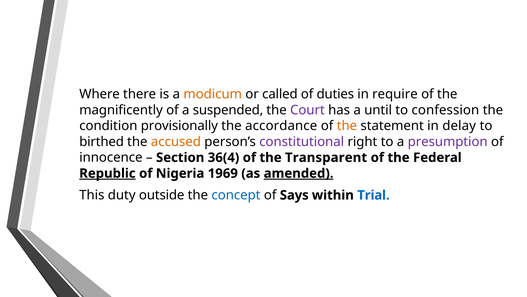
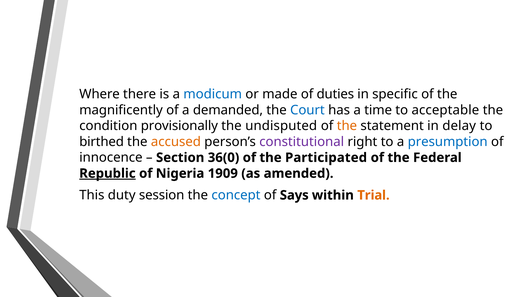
modicum colour: orange -> blue
called: called -> made
require: require -> specific
suspended: suspended -> demanded
Court colour: purple -> blue
until: until -> time
confession: confession -> acceptable
accordance: accordance -> undisputed
presumption colour: purple -> blue
36(4: 36(4 -> 36(0
Transparent: Transparent -> Participated
1969: 1969 -> 1909
amended underline: present -> none
outside: outside -> session
Trial colour: blue -> orange
